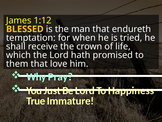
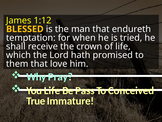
You Just: Just -> Life
Be Lord: Lord -> Pass
Happiness: Happiness -> Conceived
